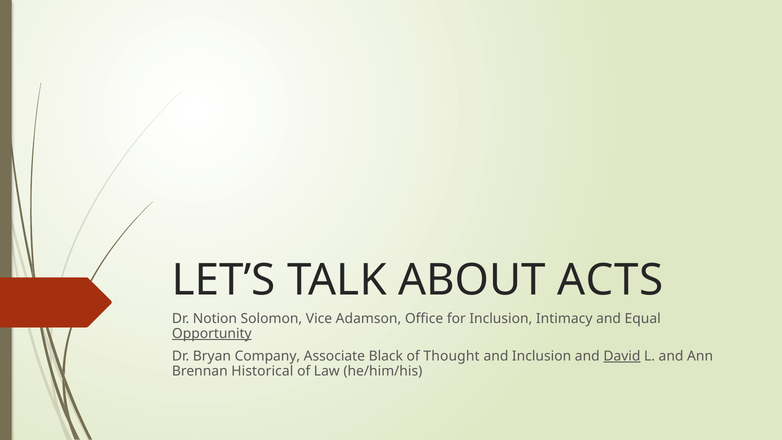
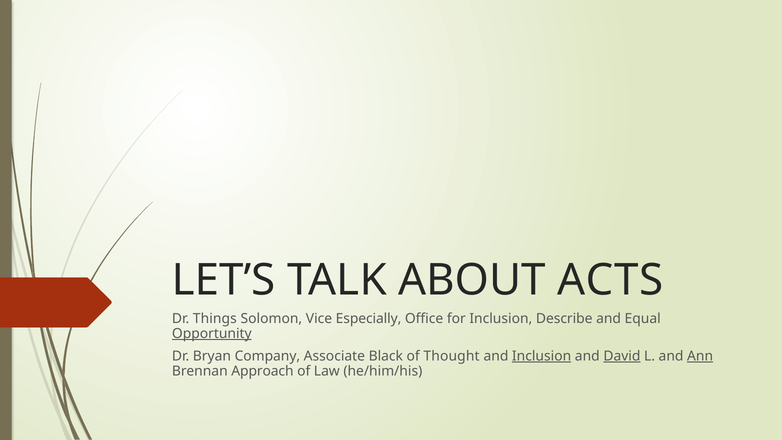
Notion: Notion -> Things
Adamson: Adamson -> Especially
Intimacy: Intimacy -> Describe
Inclusion at (542, 356) underline: none -> present
Ann underline: none -> present
Historical: Historical -> Approach
